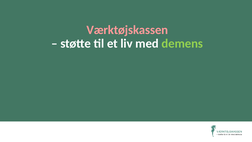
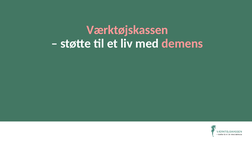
demens colour: light green -> pink
